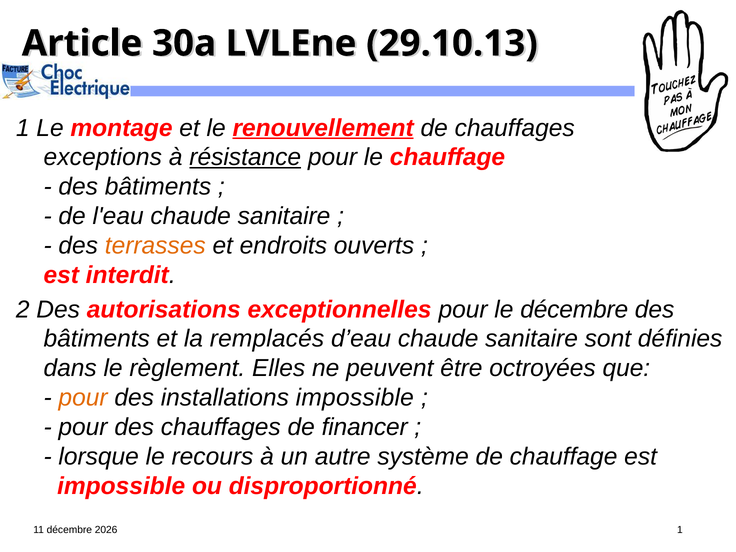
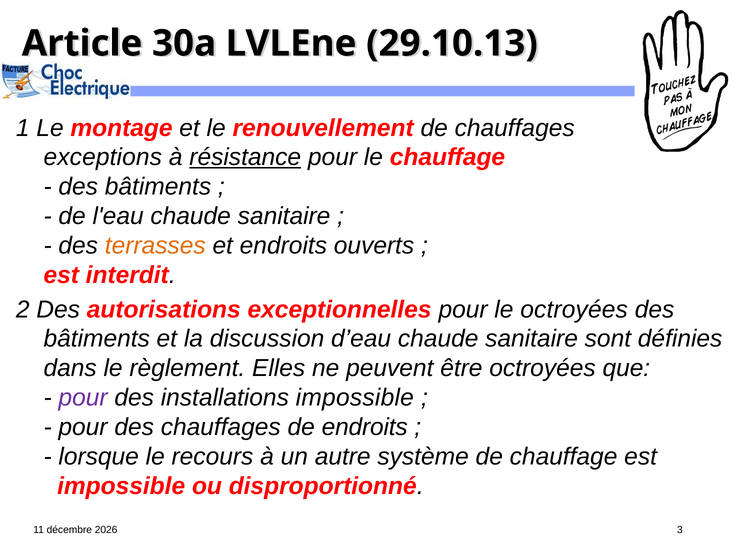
renouvellement underline: present -> none
le décembre: décembre -> octroyées
remplacés: remplacés -> discussion
pour at (83, 398) colour: orange -> purple
de financer: financer -> endroits
1 at (680, 530): 1 -> 3
